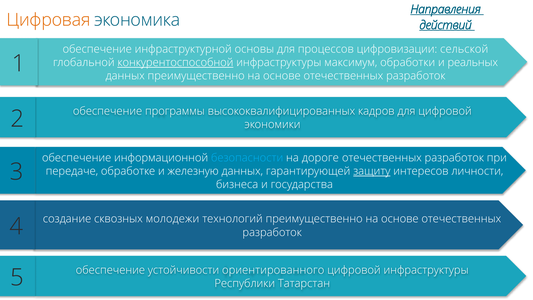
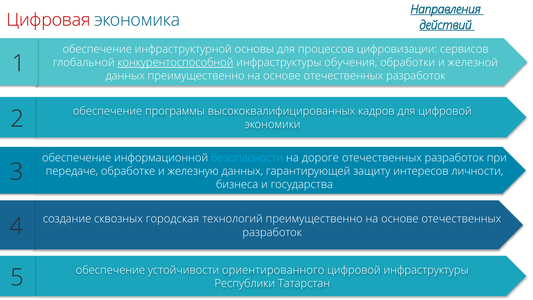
Цифровая colour: orange -> red
сельской: сельской -> сервисов
максимум: максимум -> обучения
реальных: реальных -> железной
защиту underline: present -> none
молодежи: молодежи -> городская
